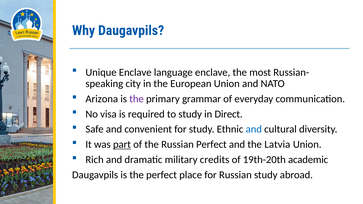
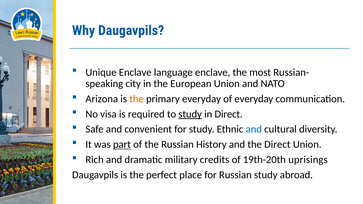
the at (137, 99) colour: purple -> orange
primary grammar: grammar -> everyday
study at (190, 114) underline: none -> present
Russian Perfect: Perfect -> History
the Latvia: Latvia -> Direct
academic: academic -> uprisings
